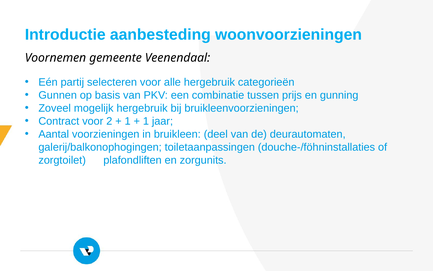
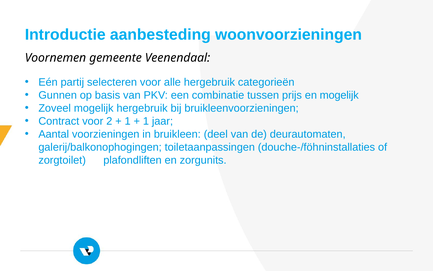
en gunning: gunning -> mogelijk
